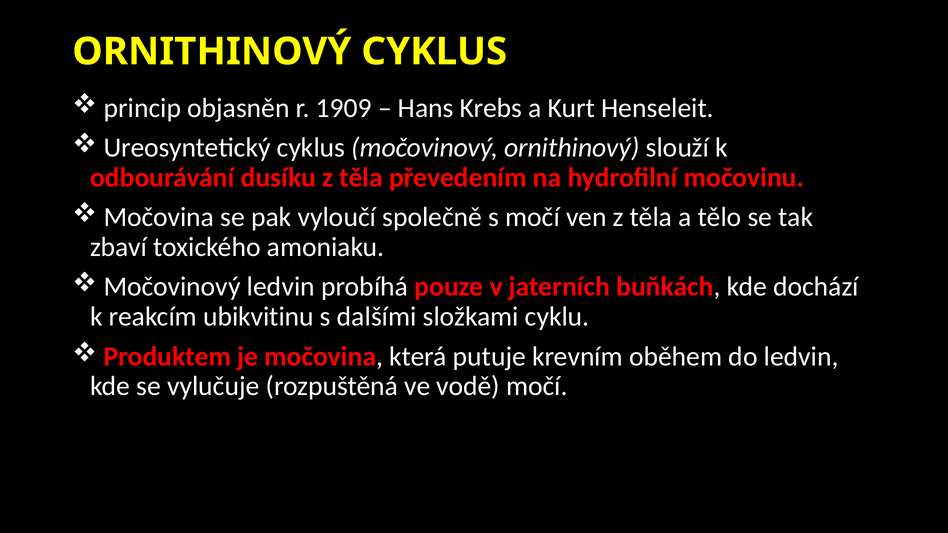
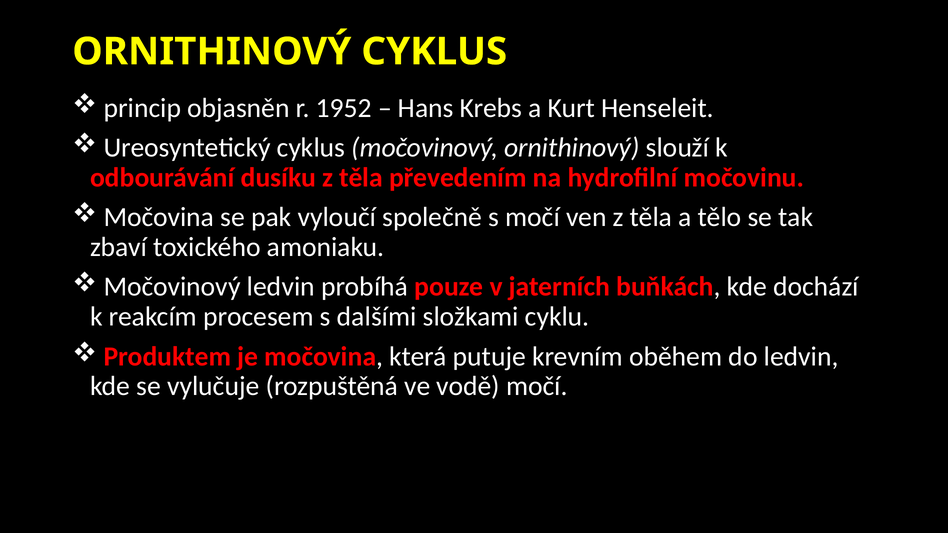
1909: 1909 -> 1952
ubikvitinu: ubikvitinu -> procesem
